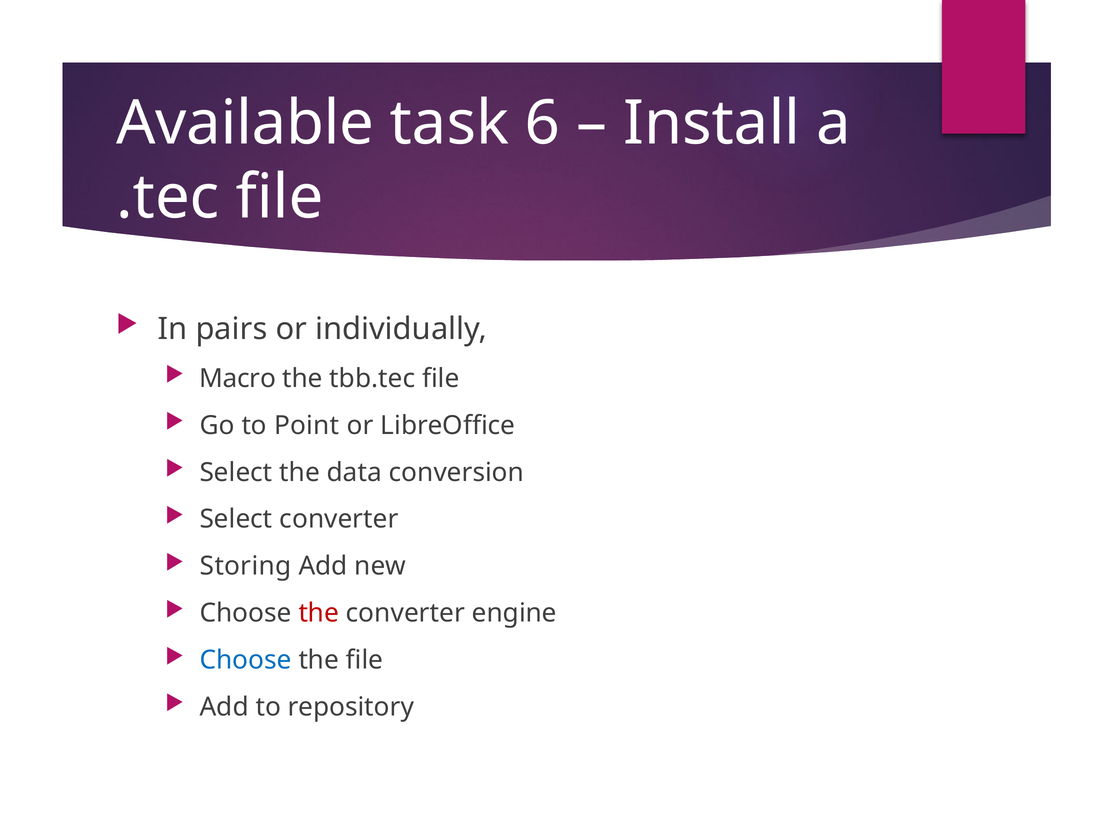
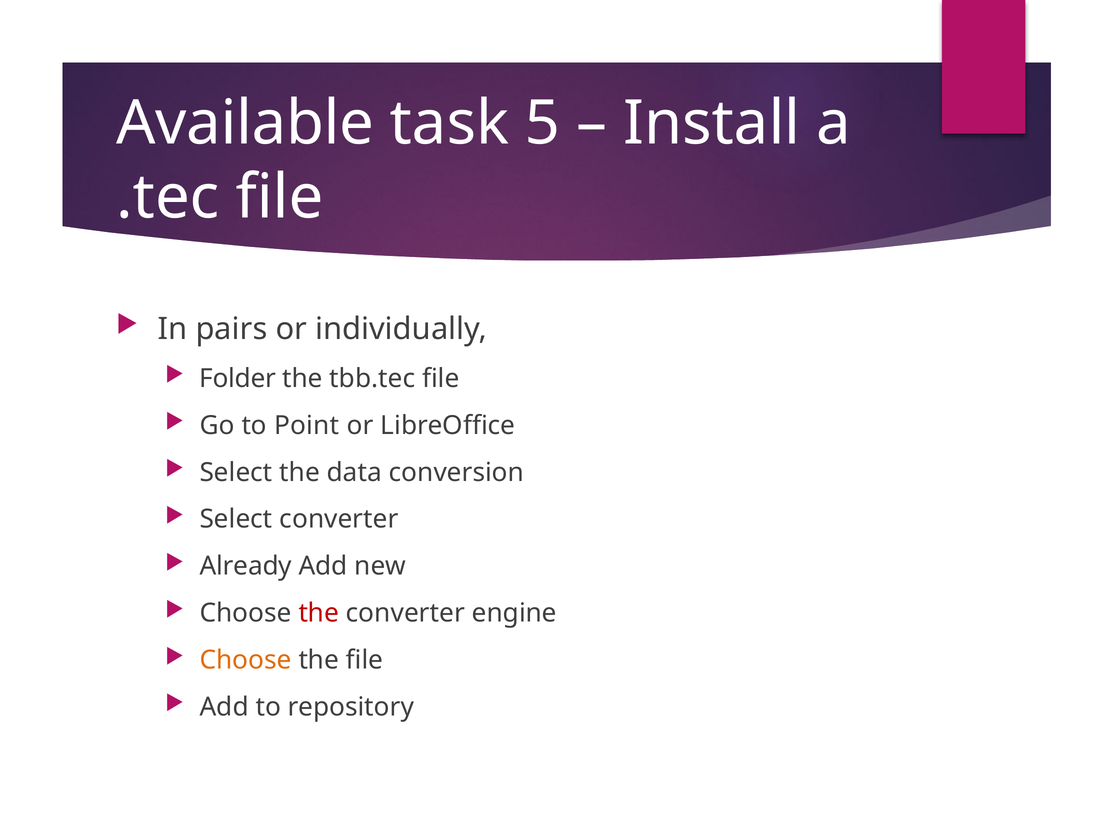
6: 6 -> 5
Macro: Macro -> Folder
Storing: Storing -> Already
Choose at (246, 660) colour: blue -> orange
